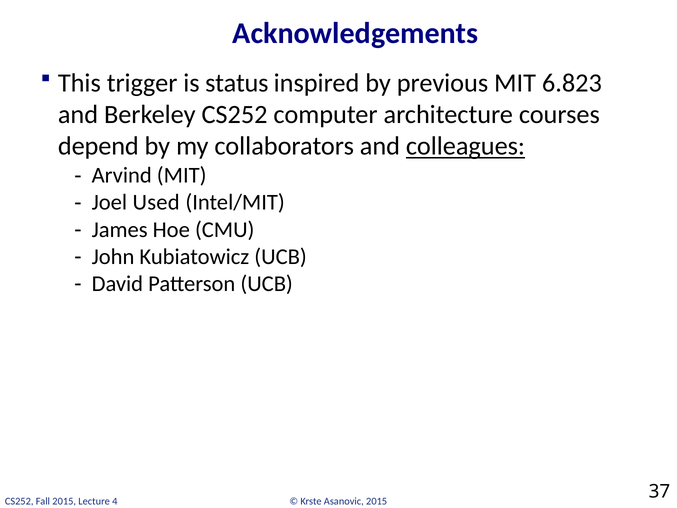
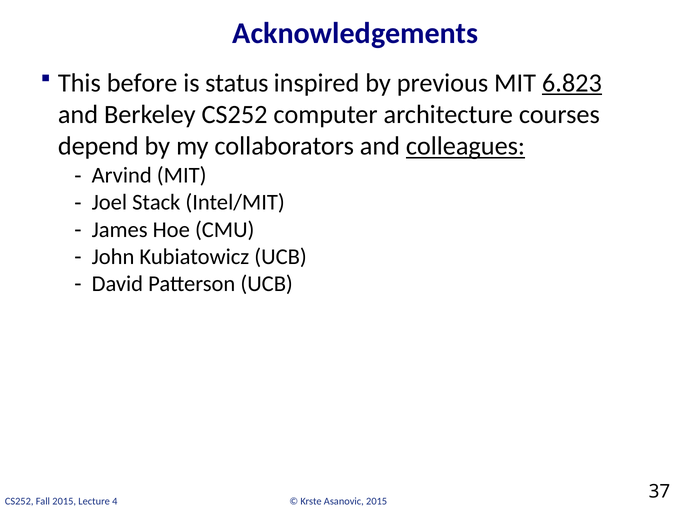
trigger: trigger -> before
6.823 underline: none -> present
Used: Used -> Stack
